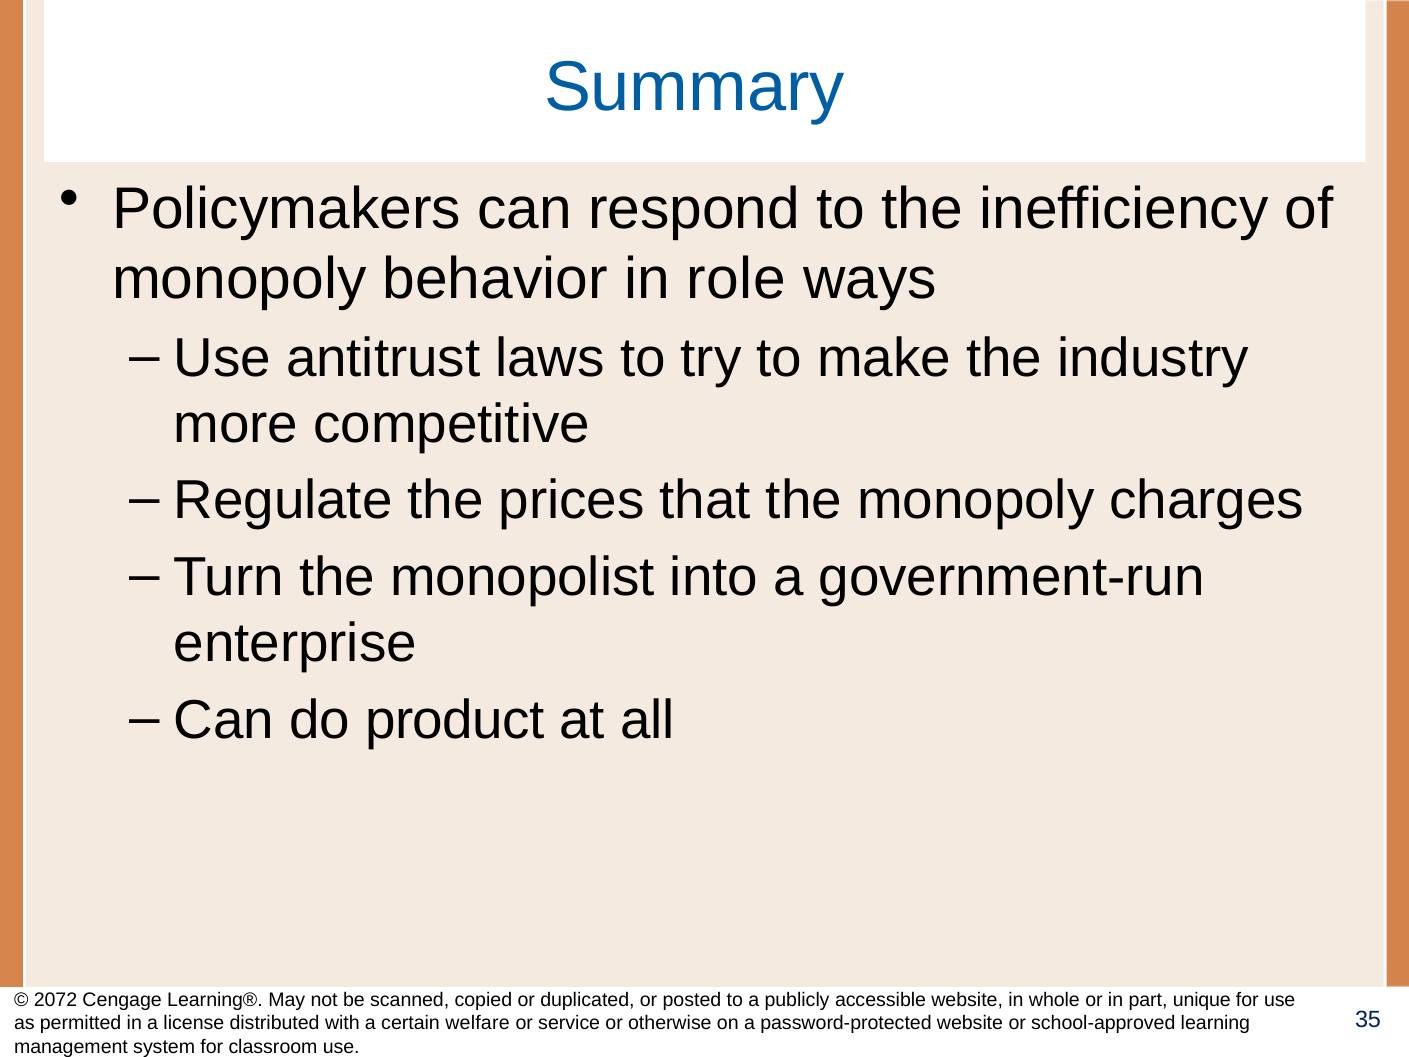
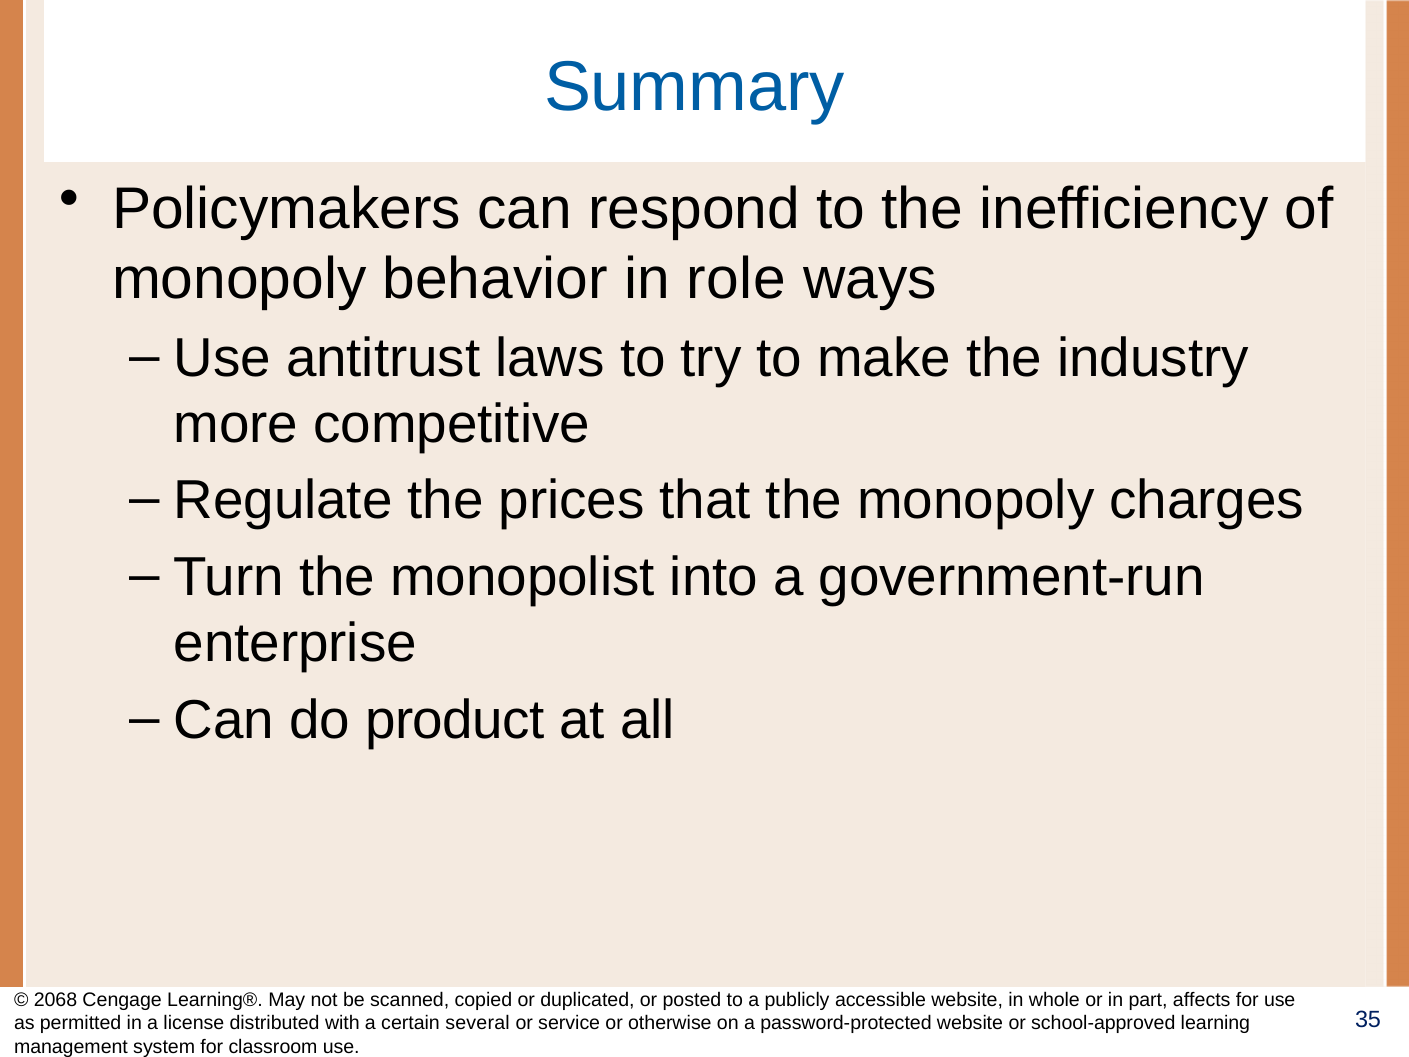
2072: 2072 -> 2068
unique: unique -> affects
welfare: welfare -> several
